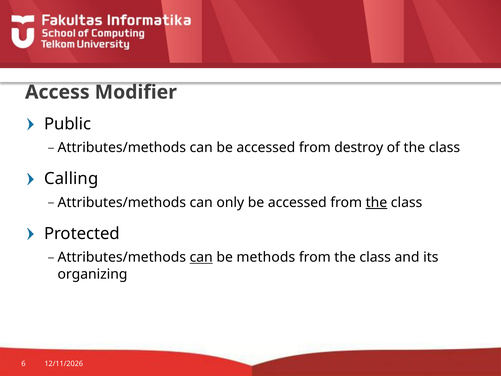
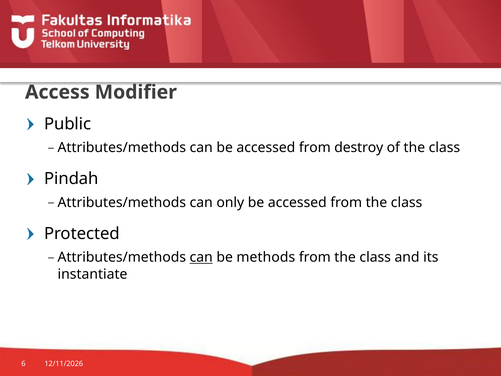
Calling: Calling -> Pindah
the at (376, 202) underline: present -> none
organizing: organizing -> instantiate
